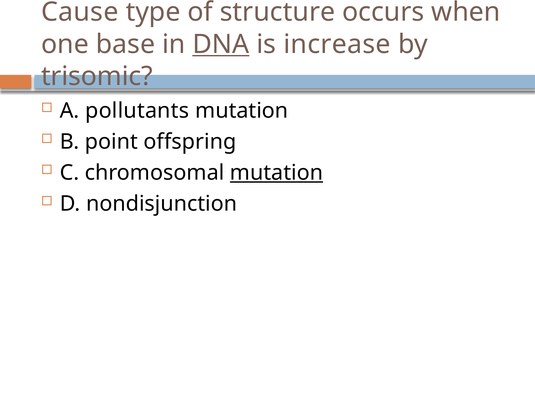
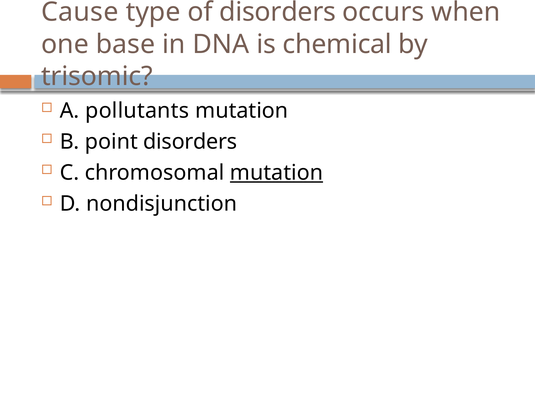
of structure: structure -> disorders
DNA underline: present -> none
increase: increase -> chemical
point offspring: offspring -> disorders
